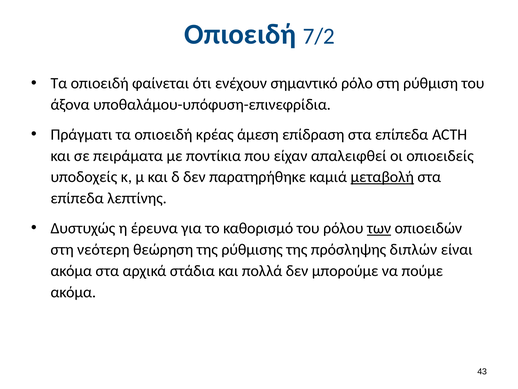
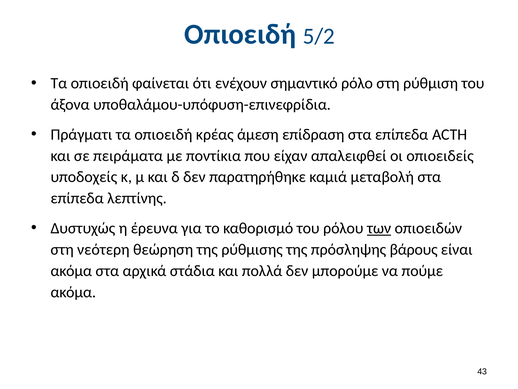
7/2: 7/2 -> 5/2
μεταβολή underline: present -> none
διπλών: διπλών -> βάρους
